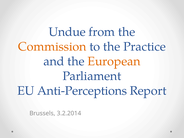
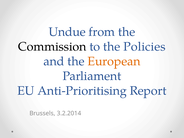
Commission colour: orange -> black
Practice: Practice -> Policies
Anti-Perceptions: Anti-Perceptions -> Anti-Prioritising
